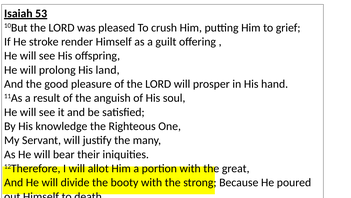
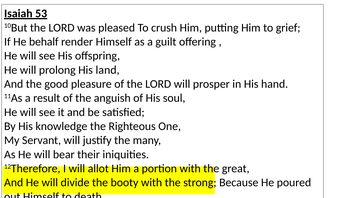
stroke: stroke -> behalf
